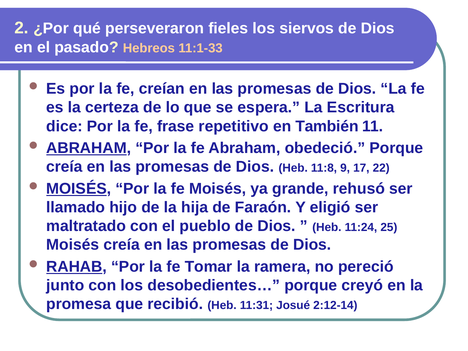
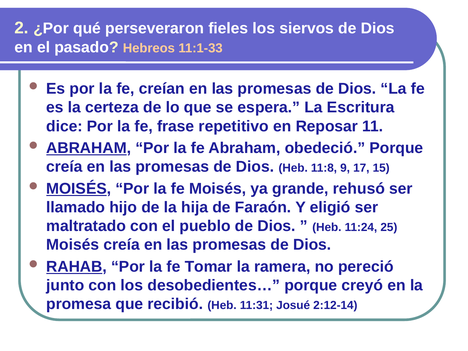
También: También -> Reposar
22: 22 -> 15
